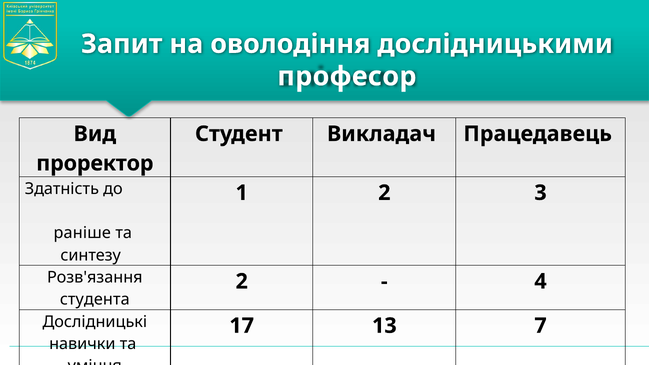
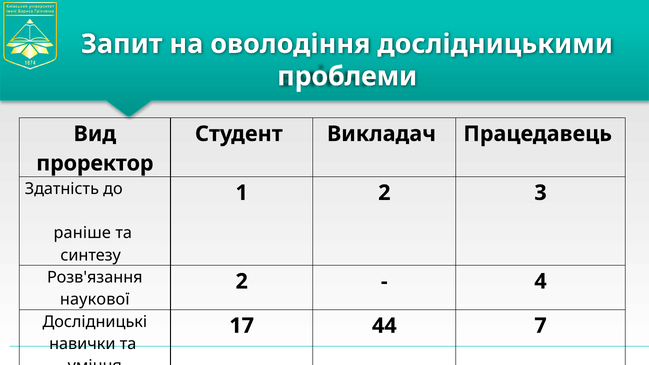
професор: професор -> проблеми
студента: студента -> наукової
13: 13 -> 44
